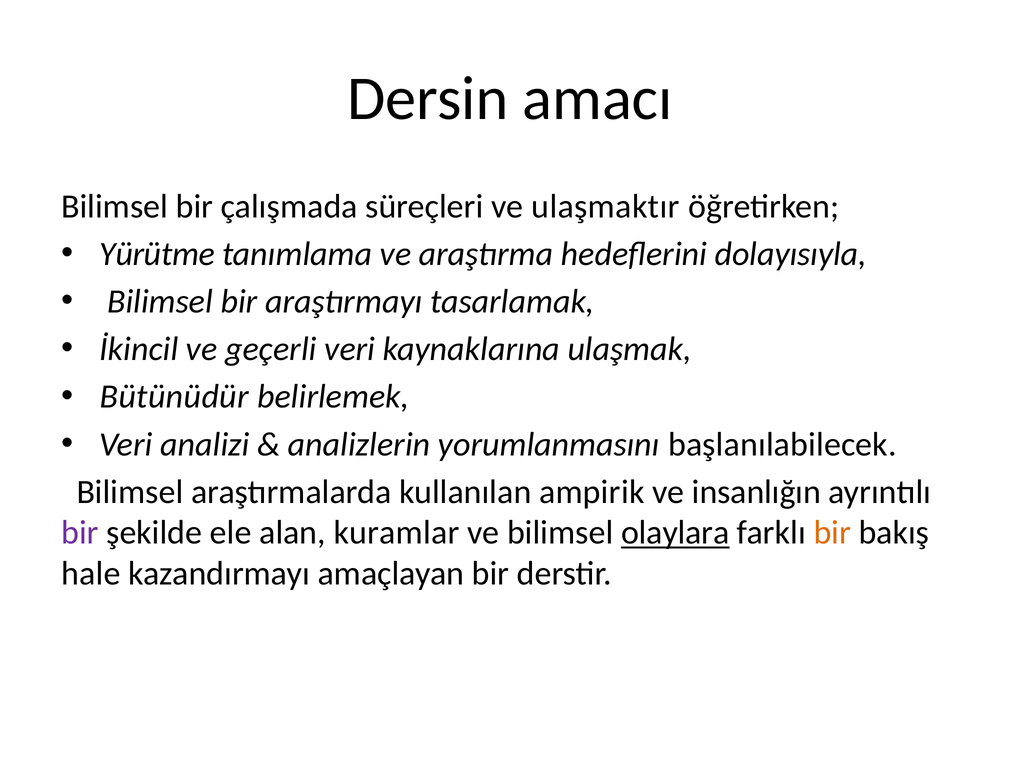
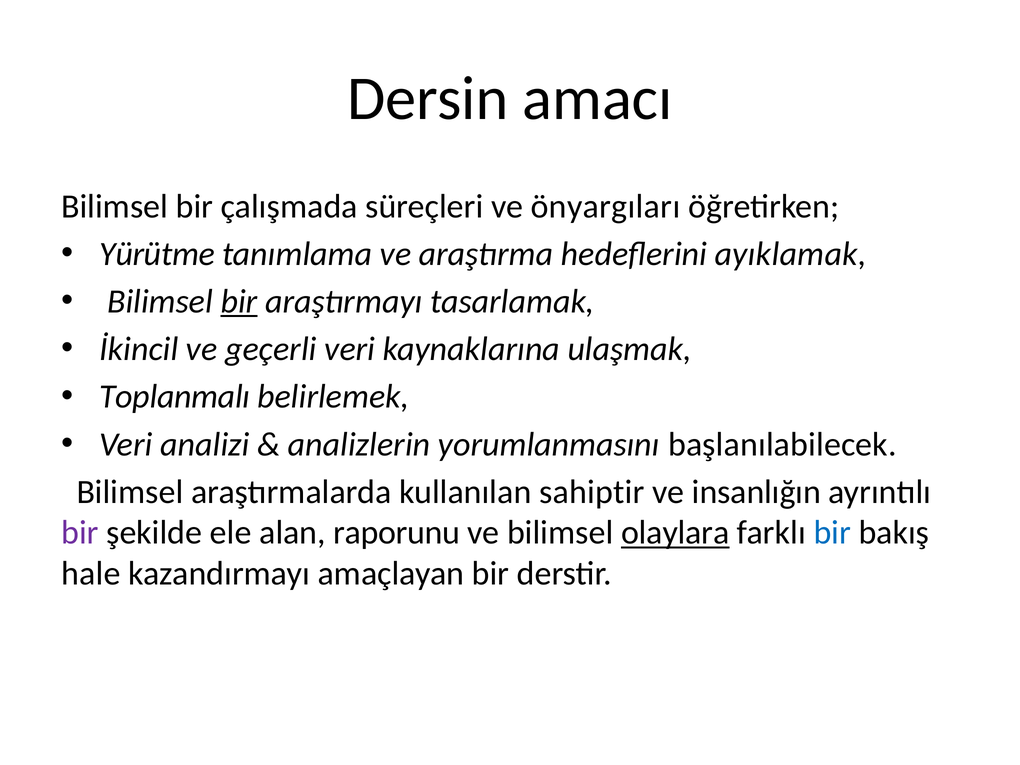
ulaşmaktır: ulaşmaktır -> önyargıları
dolayısıyla: dolayısıyla -> ayıklamak
bir at (239, 302) underline: none -> present
Bütünüdür: Bütünüdür -> Toplanmalı
ampirik: ampirik -> sahiptir
kuramlar: kuramlar -> raporunu
bir at (832, 533) colour: orange -> blue
